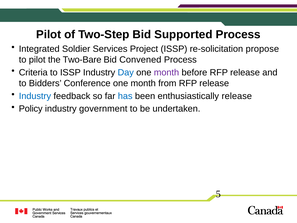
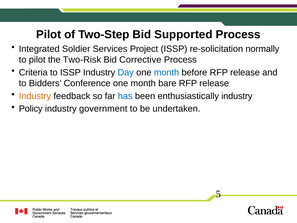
propose: propose -> normally
Two-Bare: Two-Bare -> Two-Risk
Convened: Convened -> Corrective
month at (166, 72) colour: purple -> blue
from: from -> bare
Industry at (35, 96) colour: blue -> orange
enthusiastically release: release -> industry
